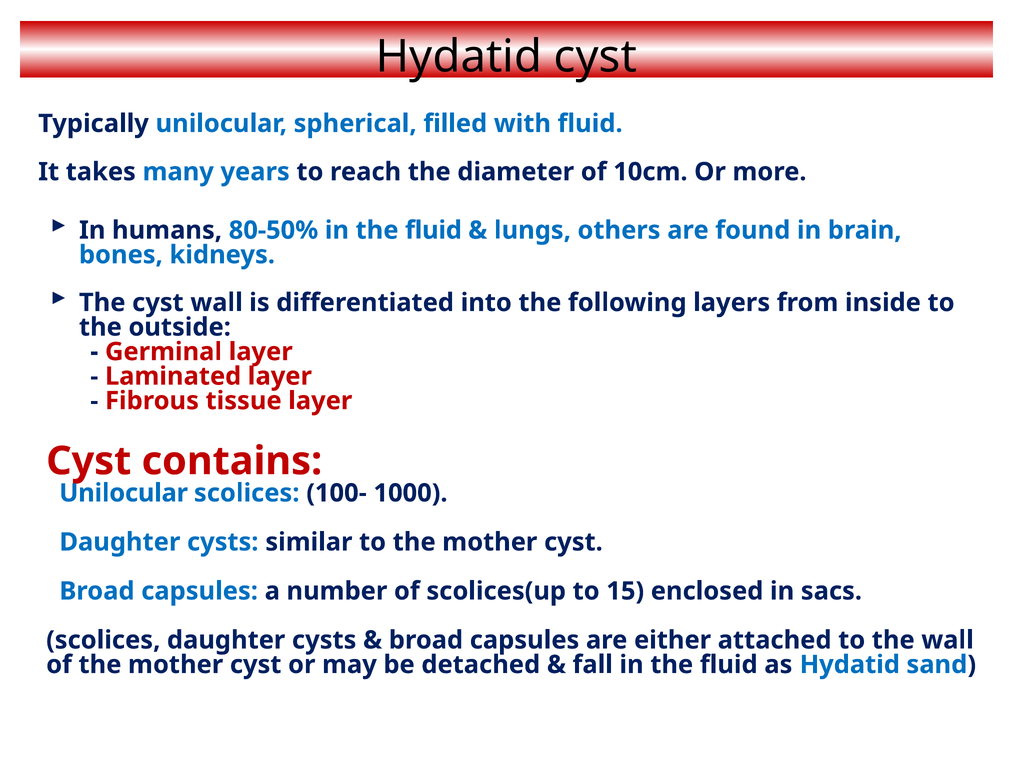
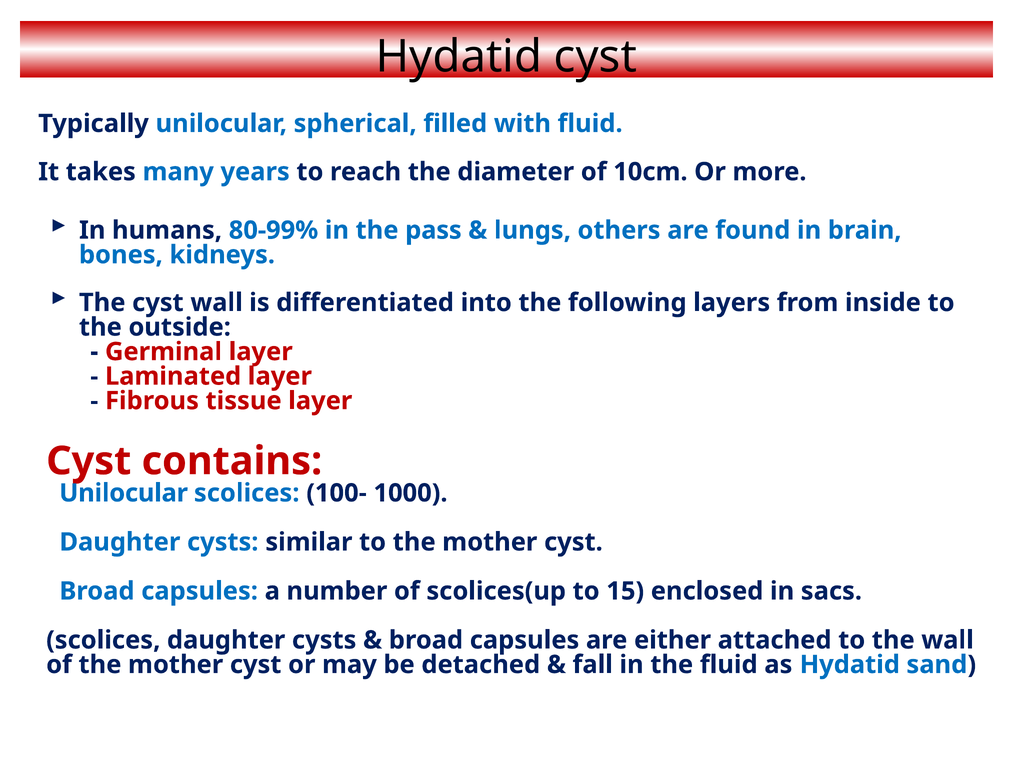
80-50%: 80-50% -> 80-99%
fluid at (434, 230): fluid -> pass
